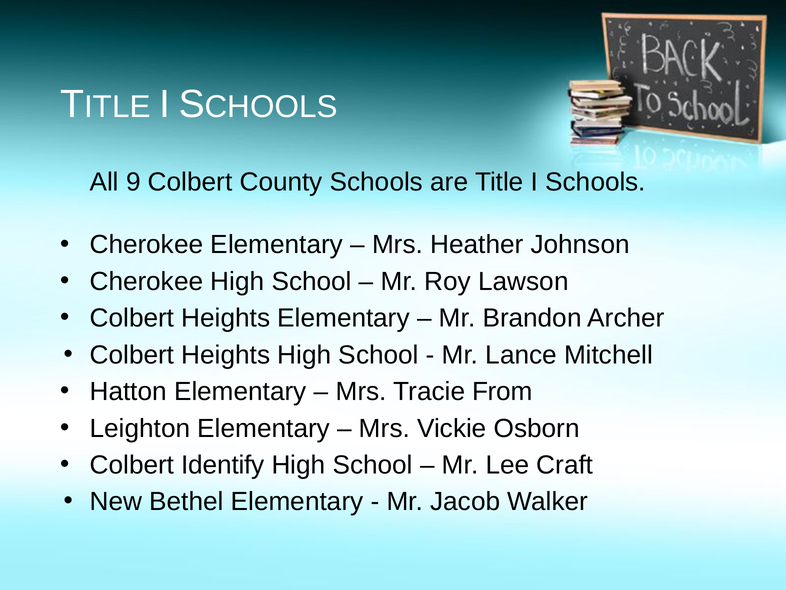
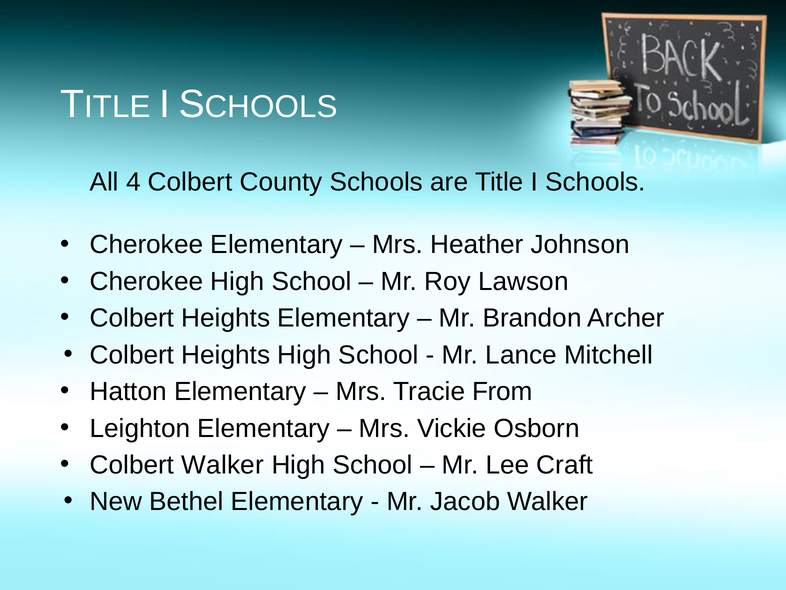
9: 9 -> 4
Colbert Identify: Identify -> Walker
